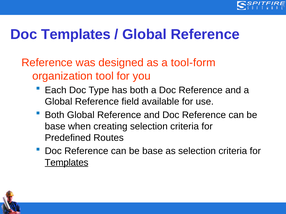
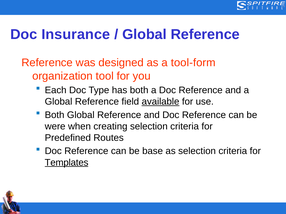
Doc Templates: Templates -> Insurance
available underline: none -> present
base at (55, 127): base -> were
